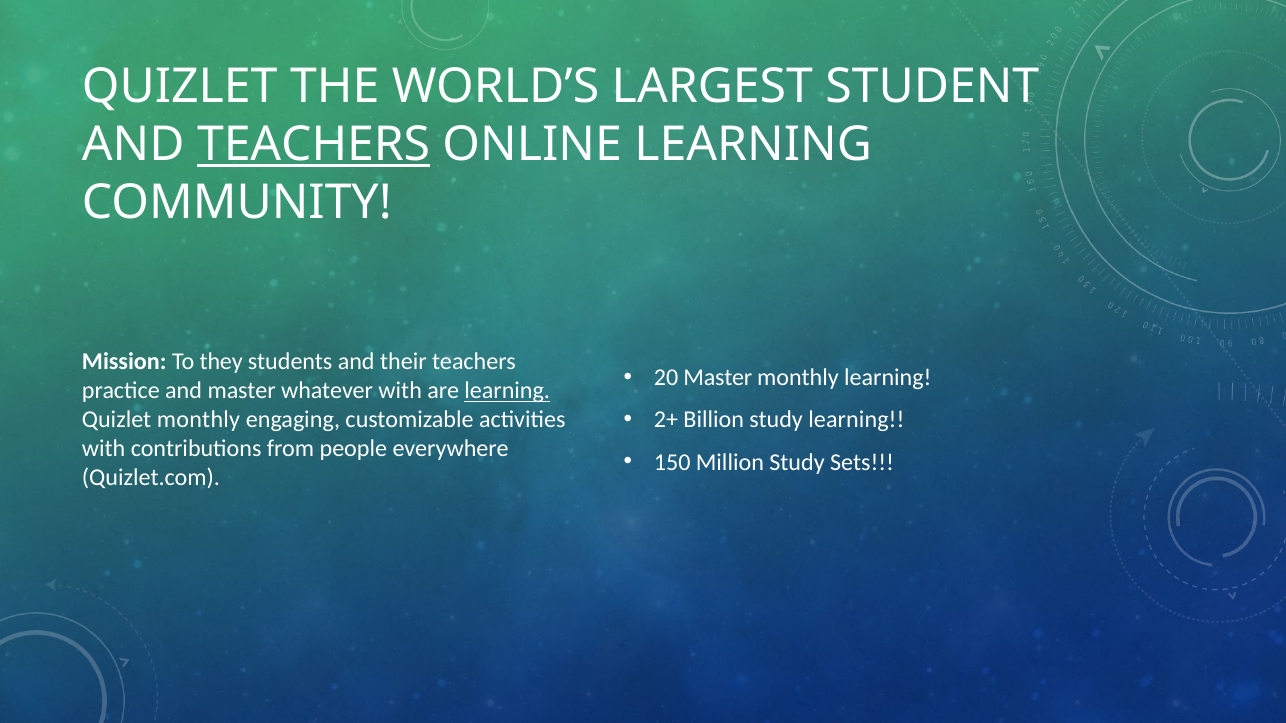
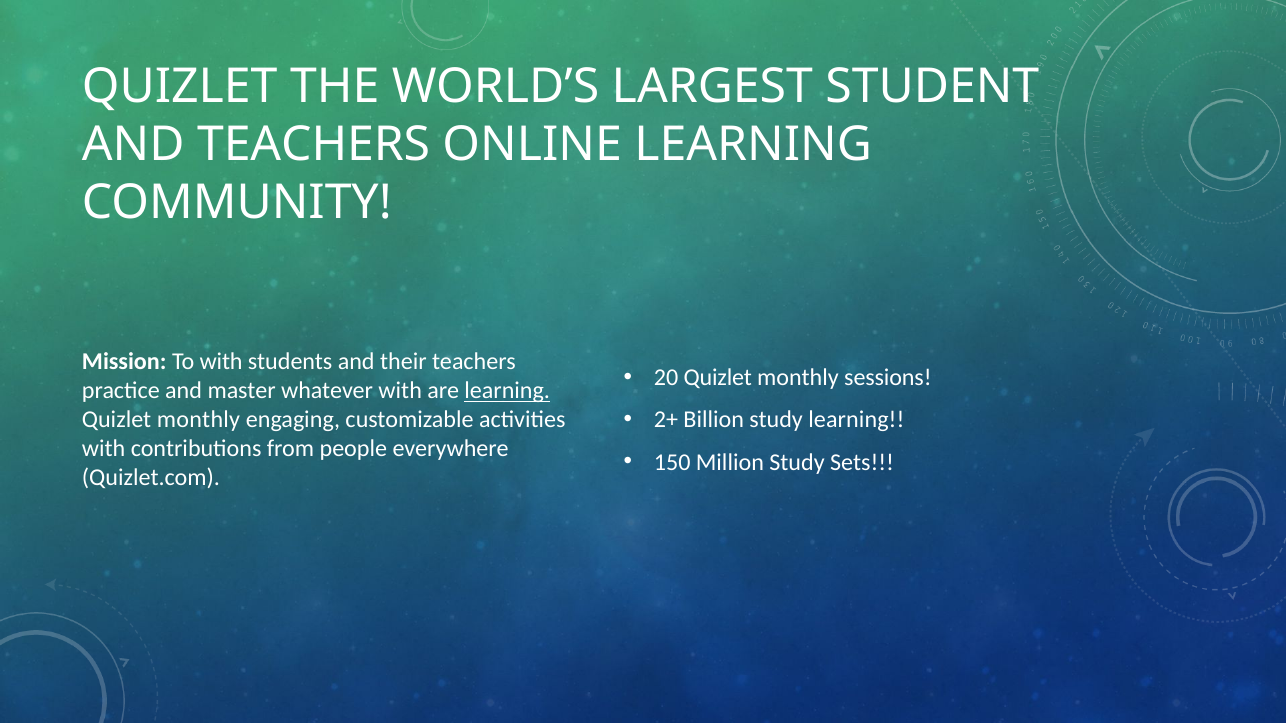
TEACHERS at (314, 144) underline: present -> none
To they: they -> with
20 Master: Master -> Quizlet
monthly learning: learning -> sessions
